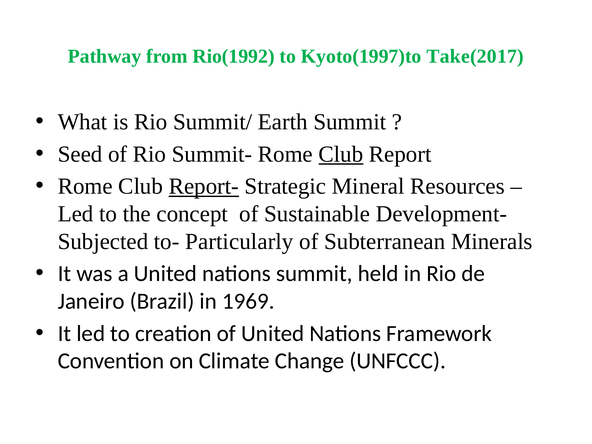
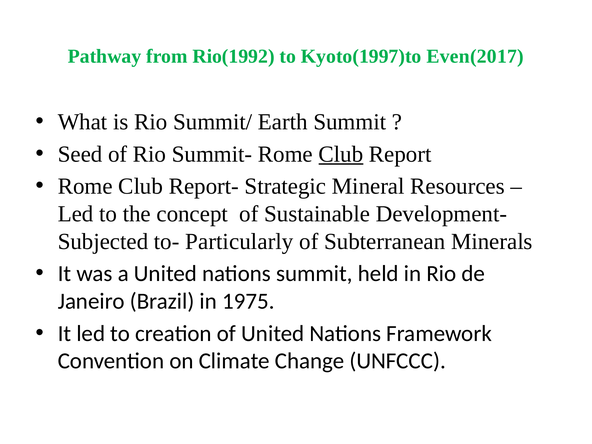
Take(2017: Take(2017 -> Even(2017
Report- underline: present -> none
1969: 1969 -> 1975
